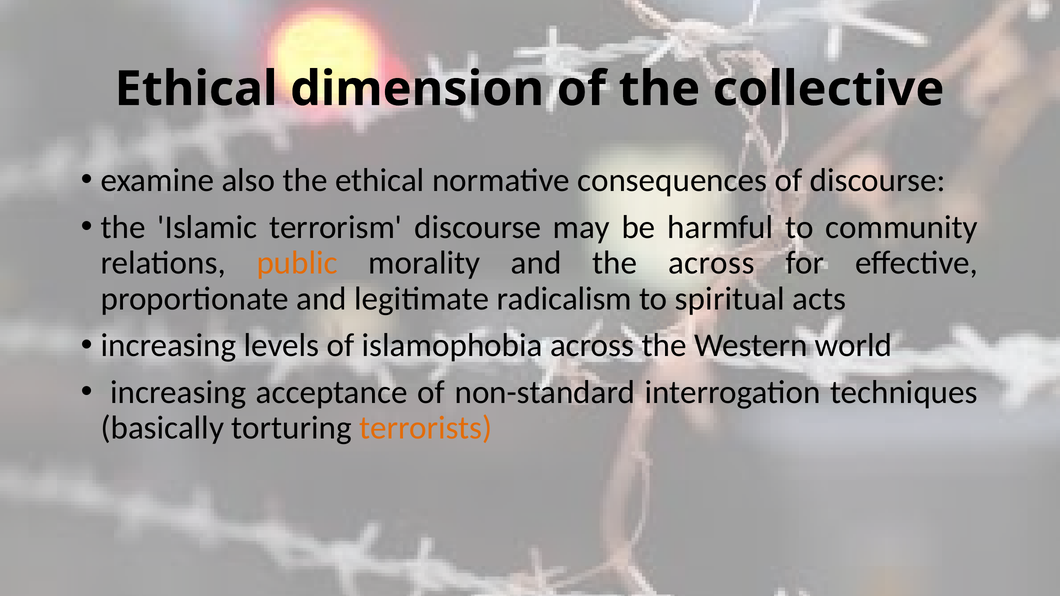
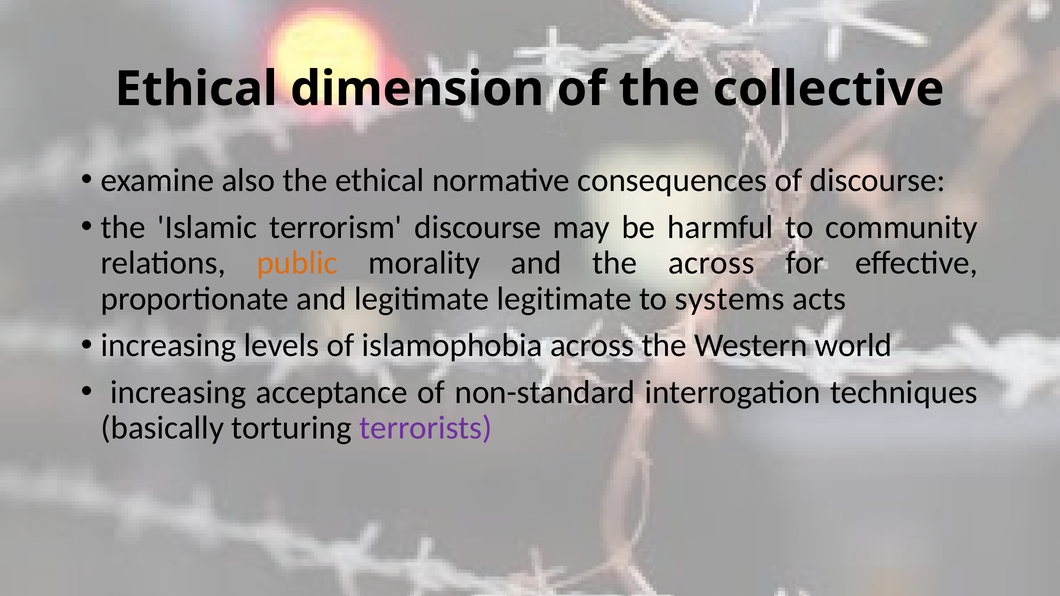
legitimate radicalism: radicalism -> legitimate
spiritual: spiritual -> systems
terrorists colour: orange -> purple
